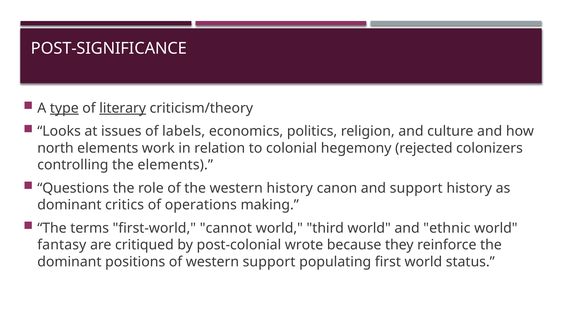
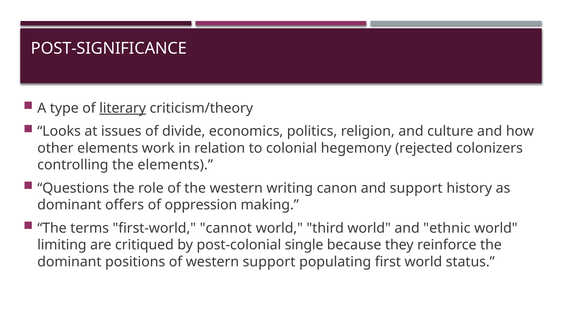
type underline: present -> none
labels: labels -> divide
north: north -> other
western history: history -> writing
critics: critics -> offers
operations: operations -> oppression
fantasy: fantasy -> limiting
wrote: wrote -> single
